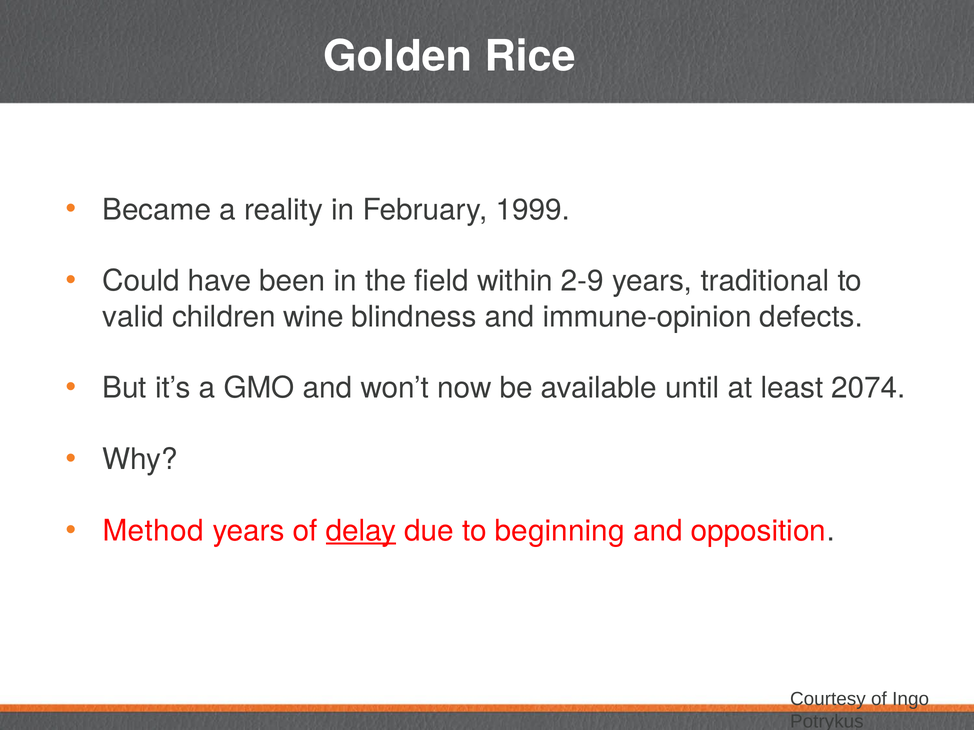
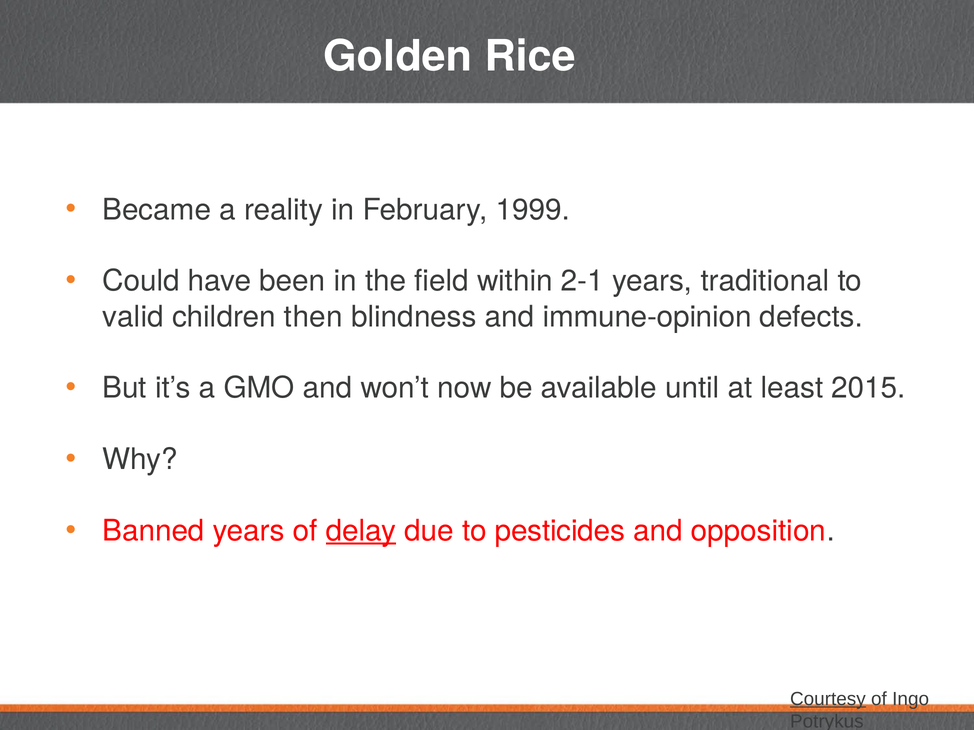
2-9: 2-9 -> 2-1
wine: wine -> then
2074: 2074 -> 2015
Method: Method -> Banned
beginning: beginning -> pesticides
Courtesy underline: none -> present
